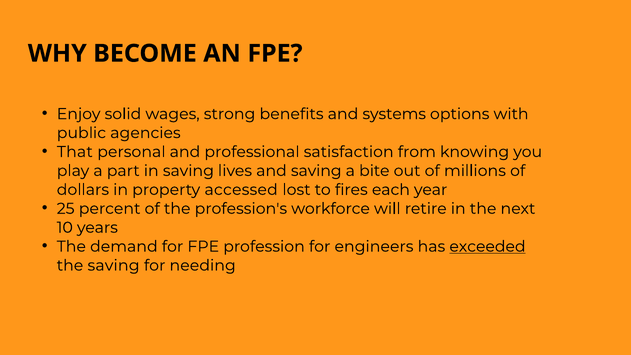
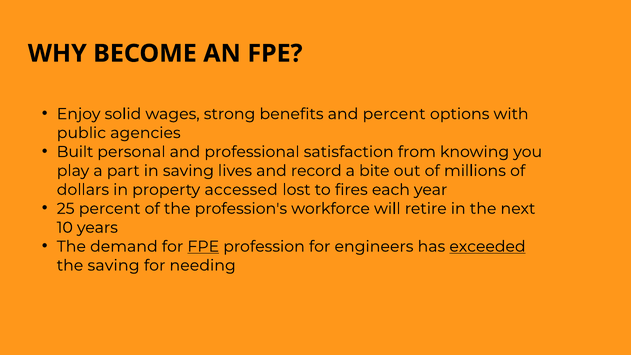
and systems: systems -> percent
That: That -> Built
and saving: saving -> record
FPE at (203, 246) underline: none -> present
